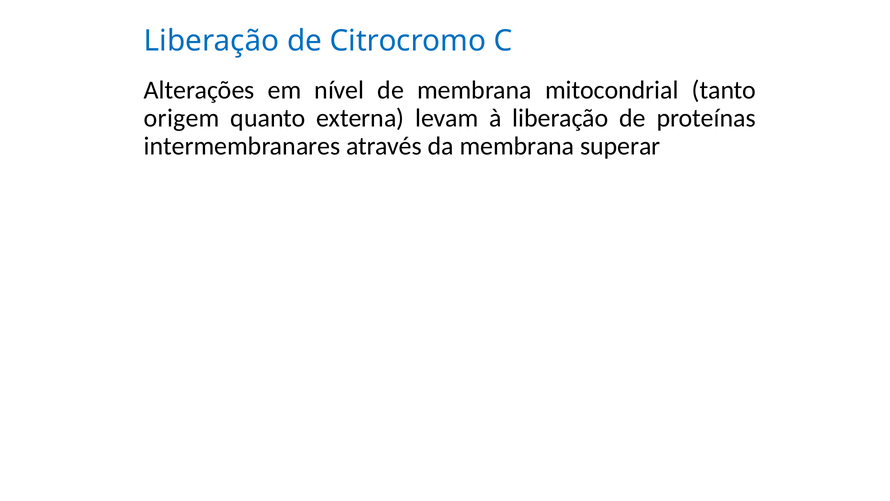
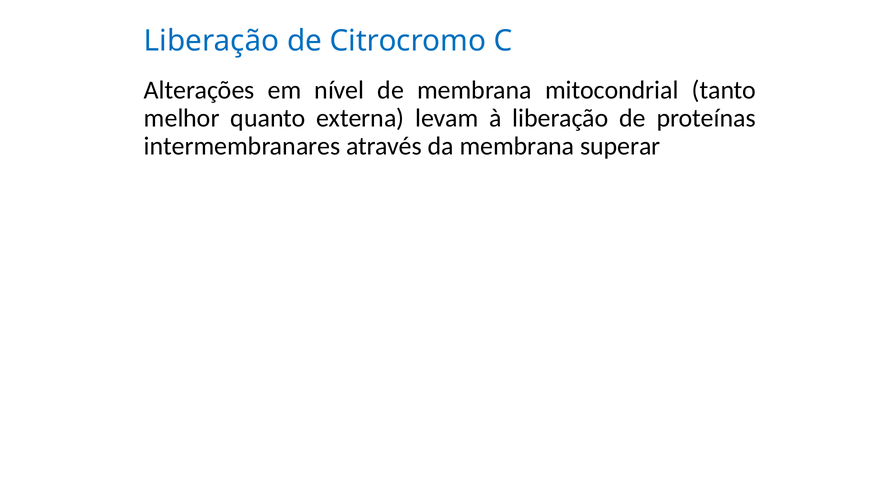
origem: origem -> melhor
